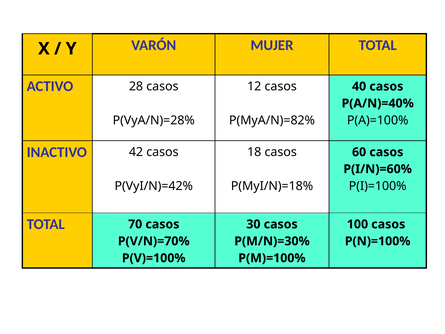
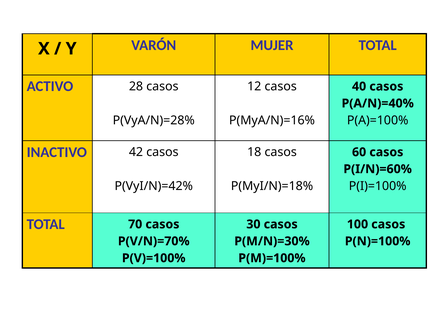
P(MyA/N)=82%: P(MyA/N)=82% -> P(MyA/N)=16%
